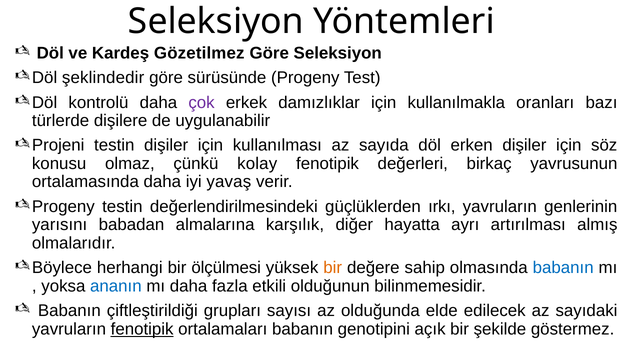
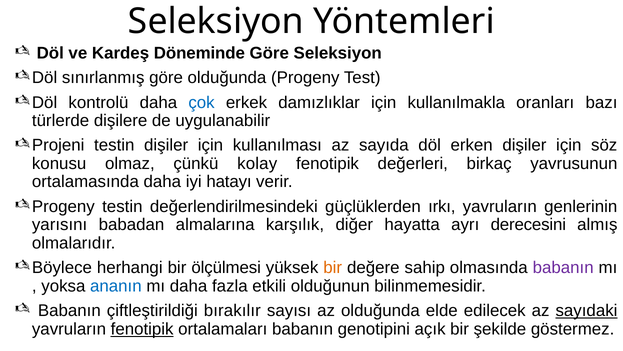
Gözetilmez: Gözetilmez -> Döneminde
şeklindedir: şeklindedir -> sınırlanmış
göre sürüsünde: sürüsünde -> olduğunda
çok colour: purple -> blue
yavaş: yavaş -> hatayı
artırılması: artırılması -> derecesini
babanın at (563, 267) colour: blue -> purple
grupları: grupları -> bırakılır
sayıdaki underline: none -> present
